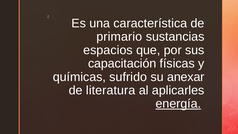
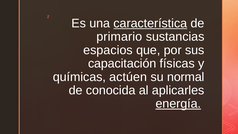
característica underline: none -> present
sufrido: sufrido -> actúen
anexar: anexar -> normal
literatura: literatura -> conocida
